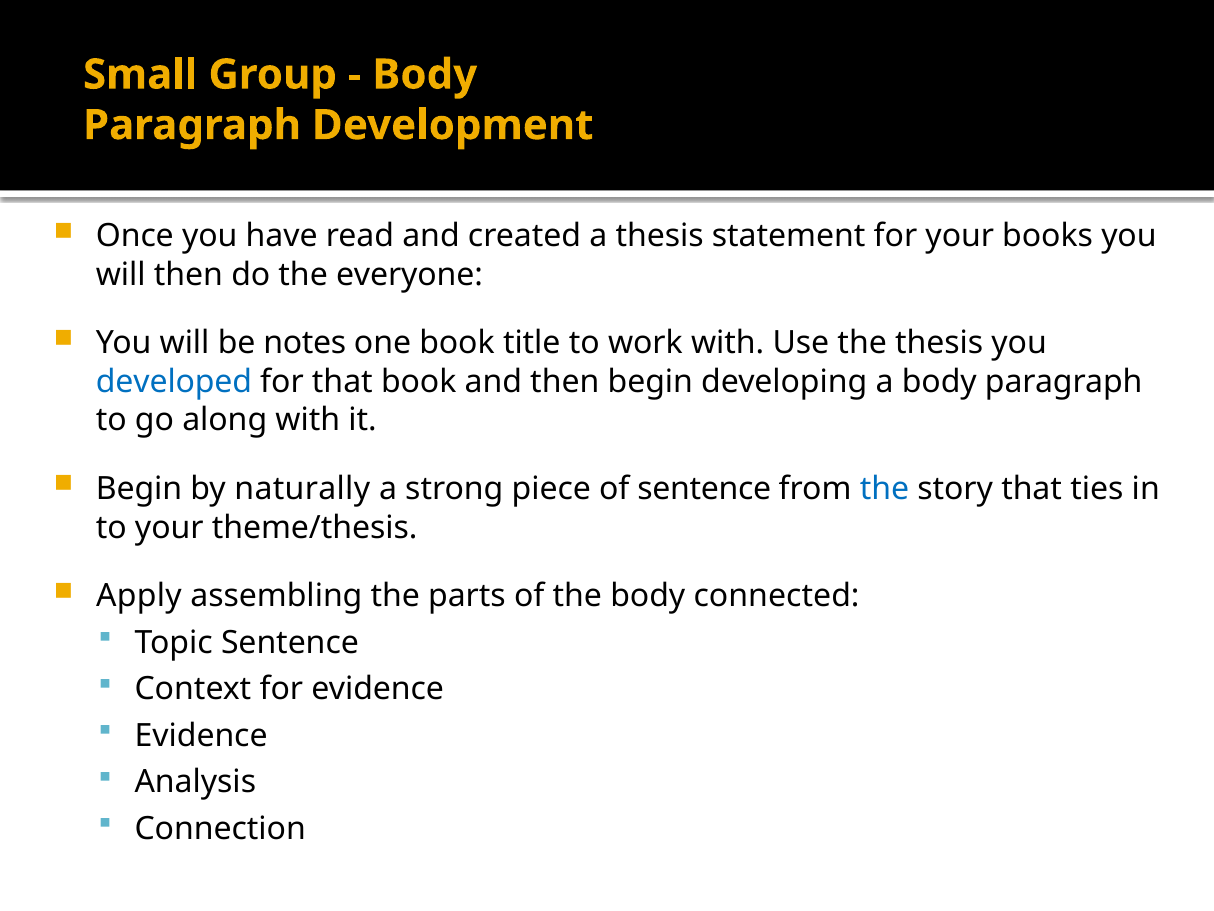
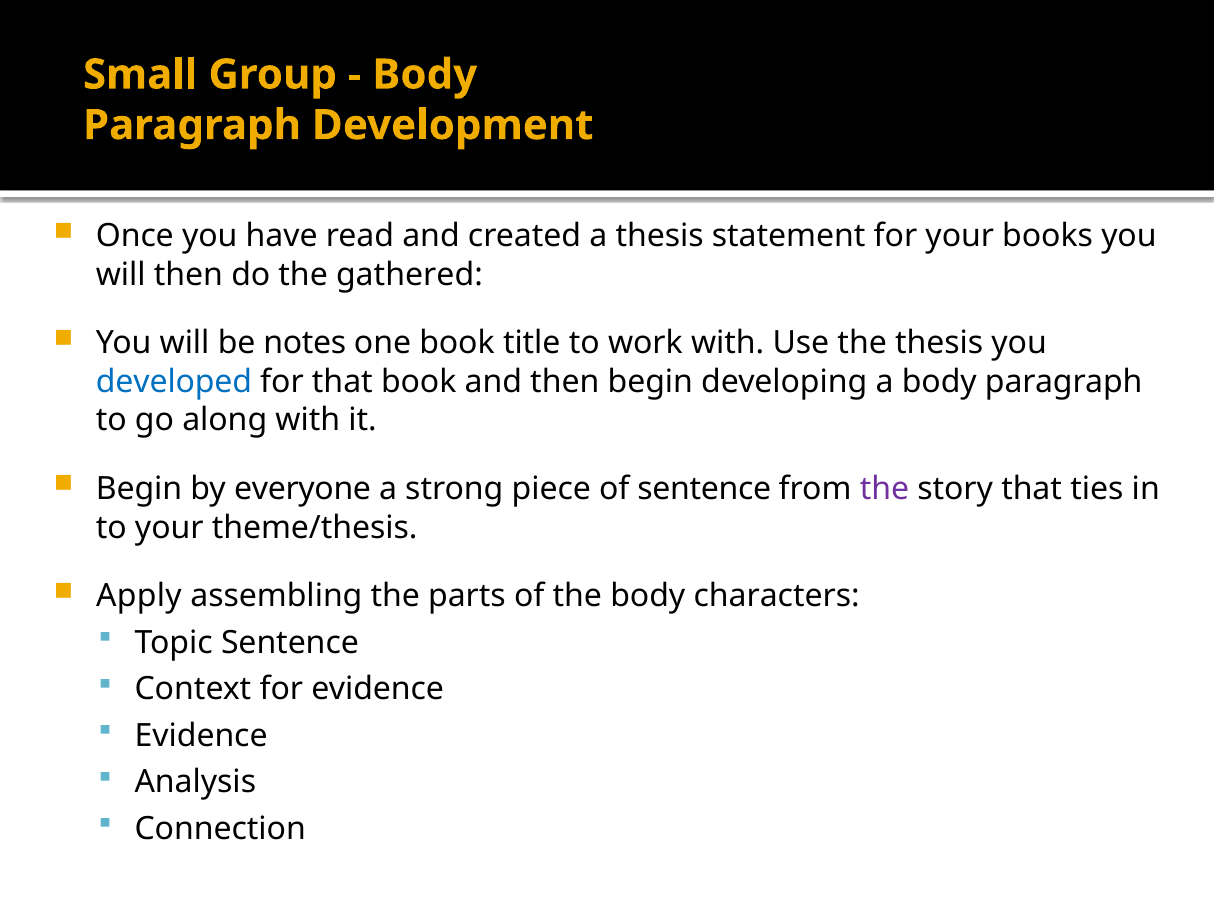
everyone: everyone -> gathered
naturally: naturally -> everyone
the at (884, 489) colour: blue -> purple
connected: connected -> characters
